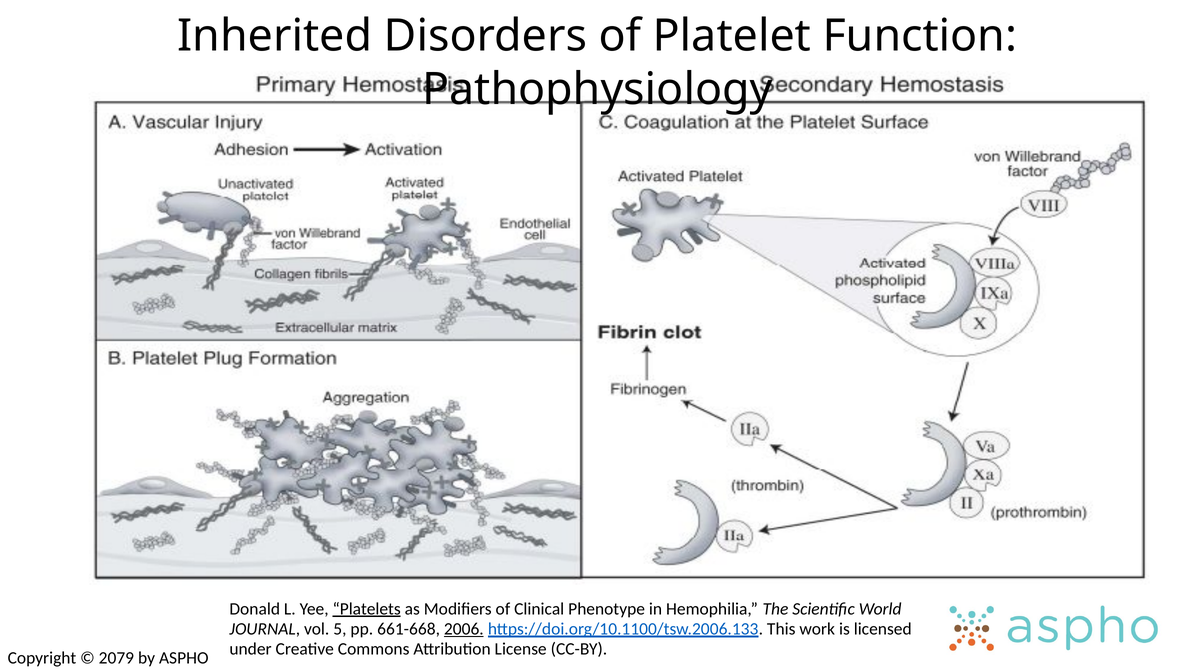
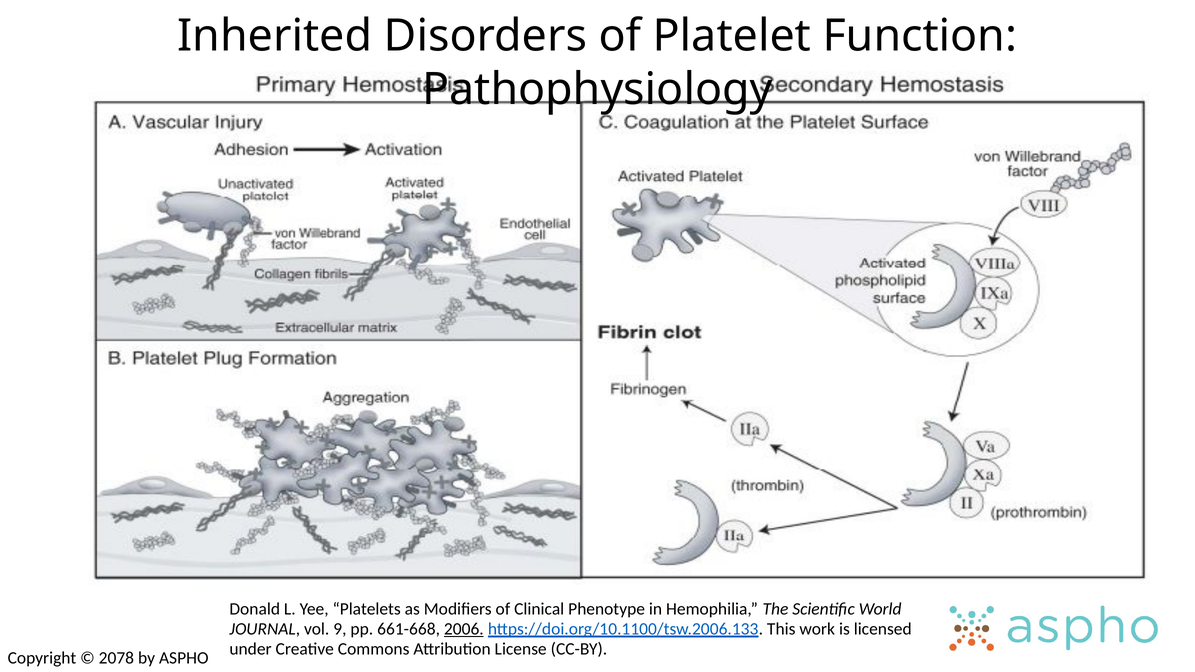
Platelets underline: present -> none
5: 5 -> 9
2079: 2079 -> 2078
